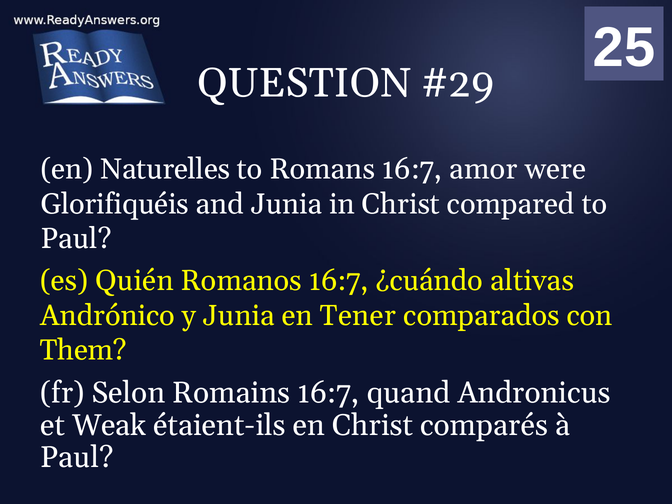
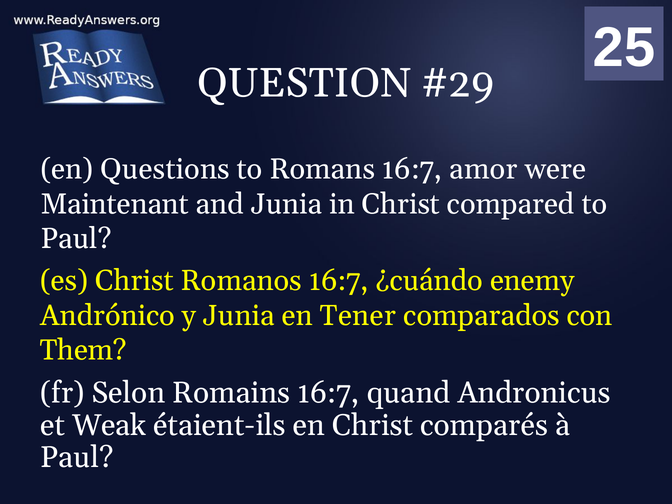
Naturelles: Naturelles -> Questions
Glorifiquéis: Glorifiquéis -> Maintenant
es Quién: Quién -> Christ
altivas: altivas -> enemy
